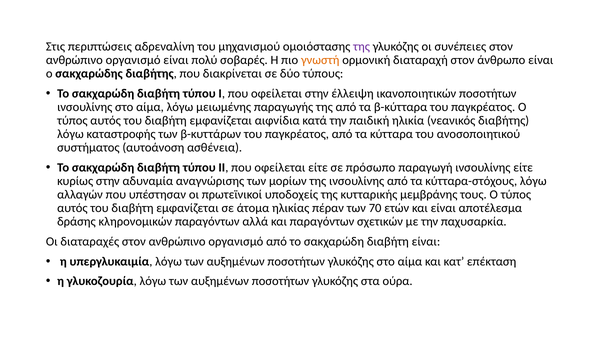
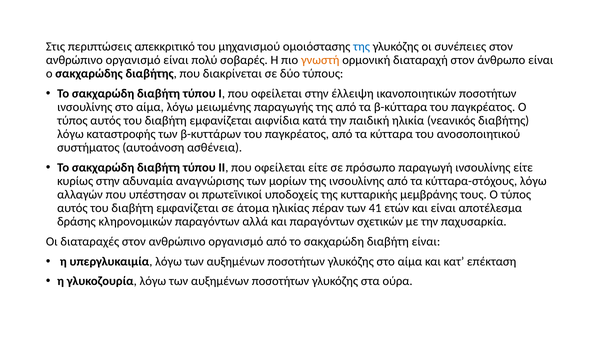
αδρεναλίνη: αδρεναλίνη -> απεκκριτικό
της at (362, 46) colour: purple -> blue
70: 70 -> 41
